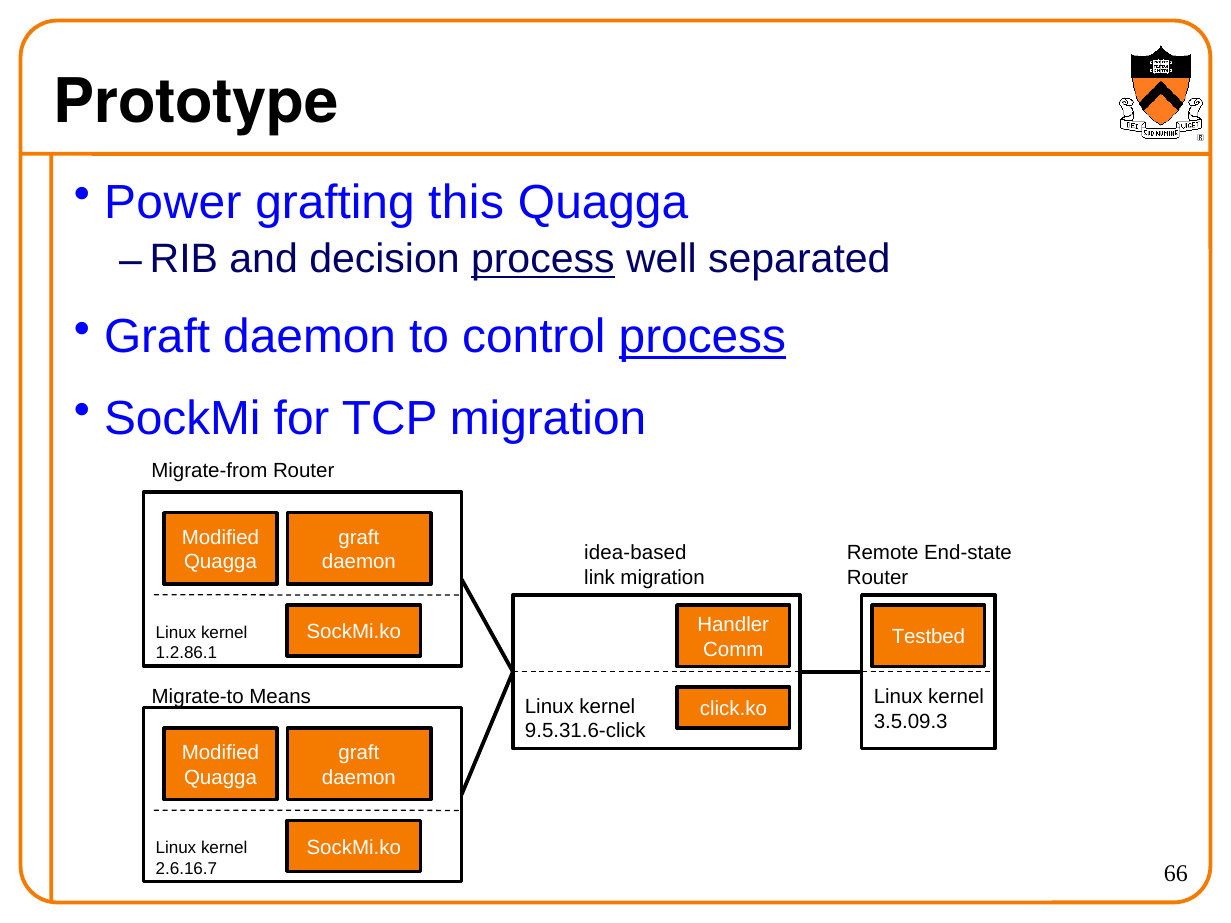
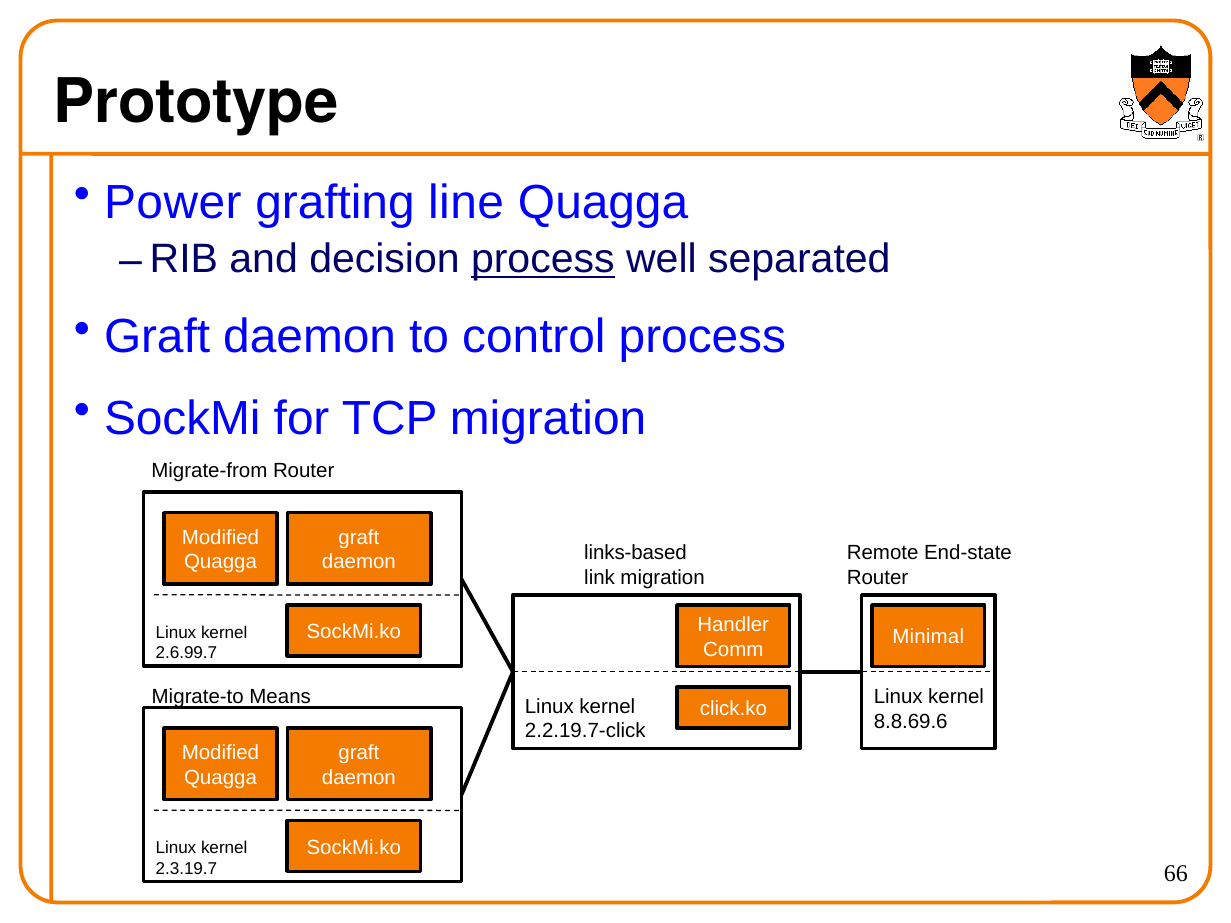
this: this -> line
process at (702, 337) underline: present -> none
idea-based: idea-based -> links-based
Testbed: Testbed -> Minimal
1.2.86.1: 1.2.86.1 -> 2.6.99.7
3.5.09.3: 3.5.09.3 -> 8.8.69.6
9.5.31.6-click: 9.5.31.6-click -> 2.2.19.7-click
2.6.16.7: 2.6.16.7 -> 2.3.19.7
